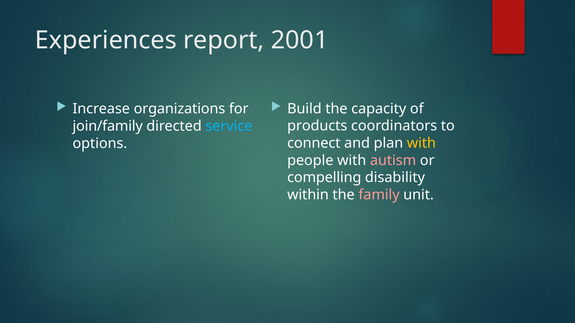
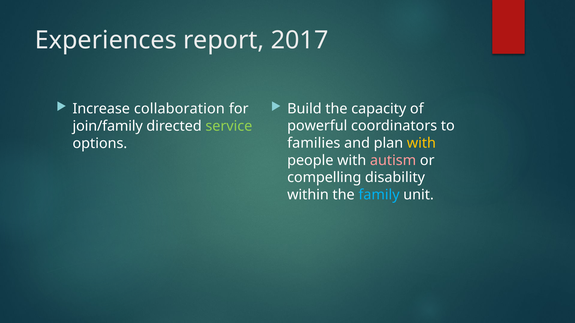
2001: 2001 -> 2017
organizations: organizations -> collaboration
products: products -> powerful
service colour: light blue -> light green
connect: connect -> families
family colour: pink -> light blue
